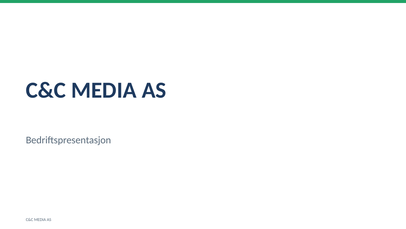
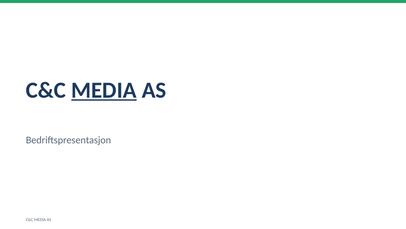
MEDIA at (104, 90) underline: none -> present
